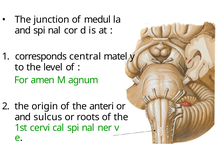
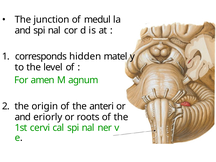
central: central -> hidden
sulcus: sulcus -> eriorly
